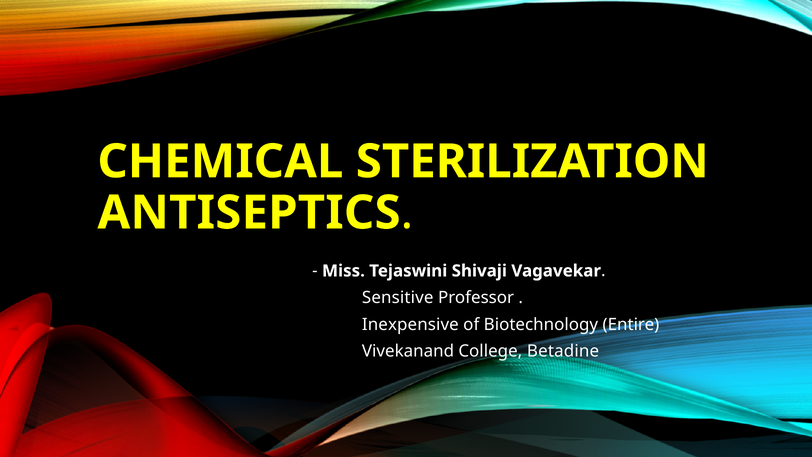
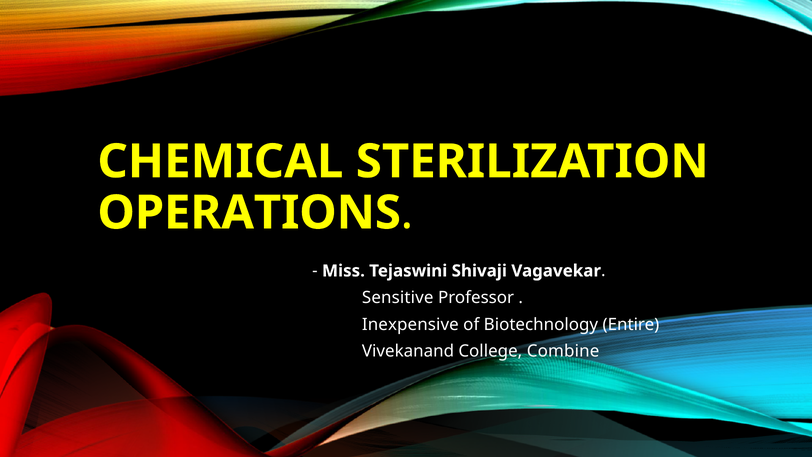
ANTISEPTICS: ANTISEPTICS -> OPERATIONS
Betadine: Betadine -> Combine
